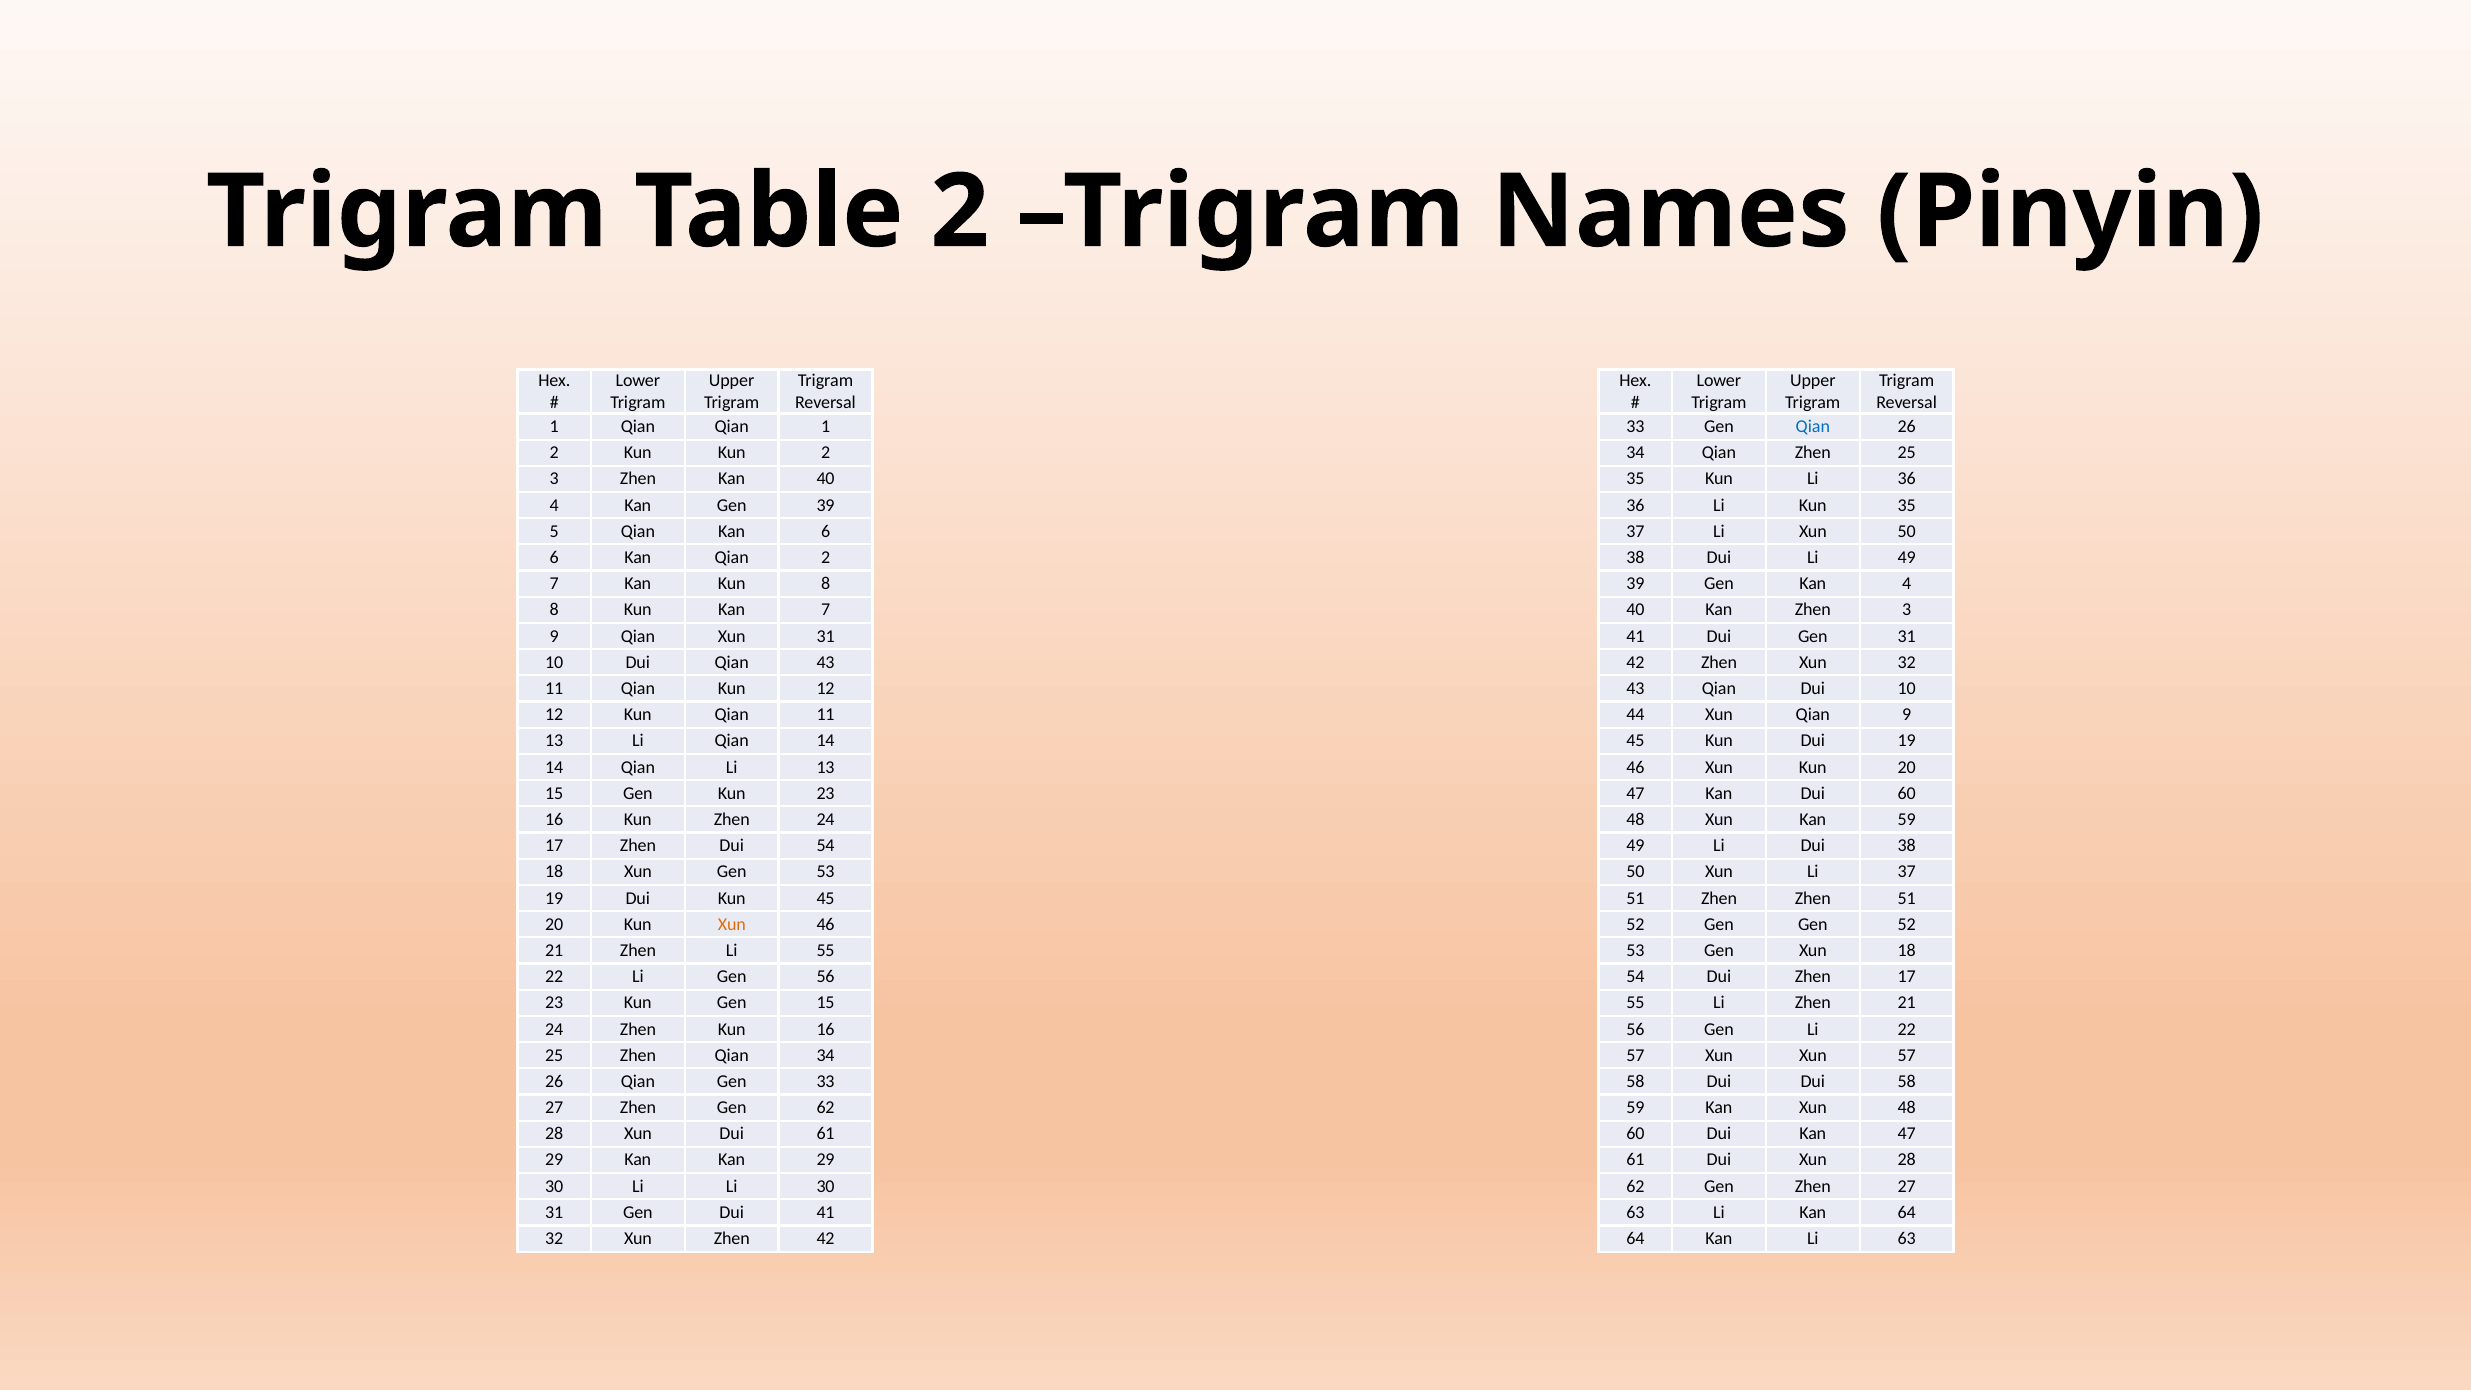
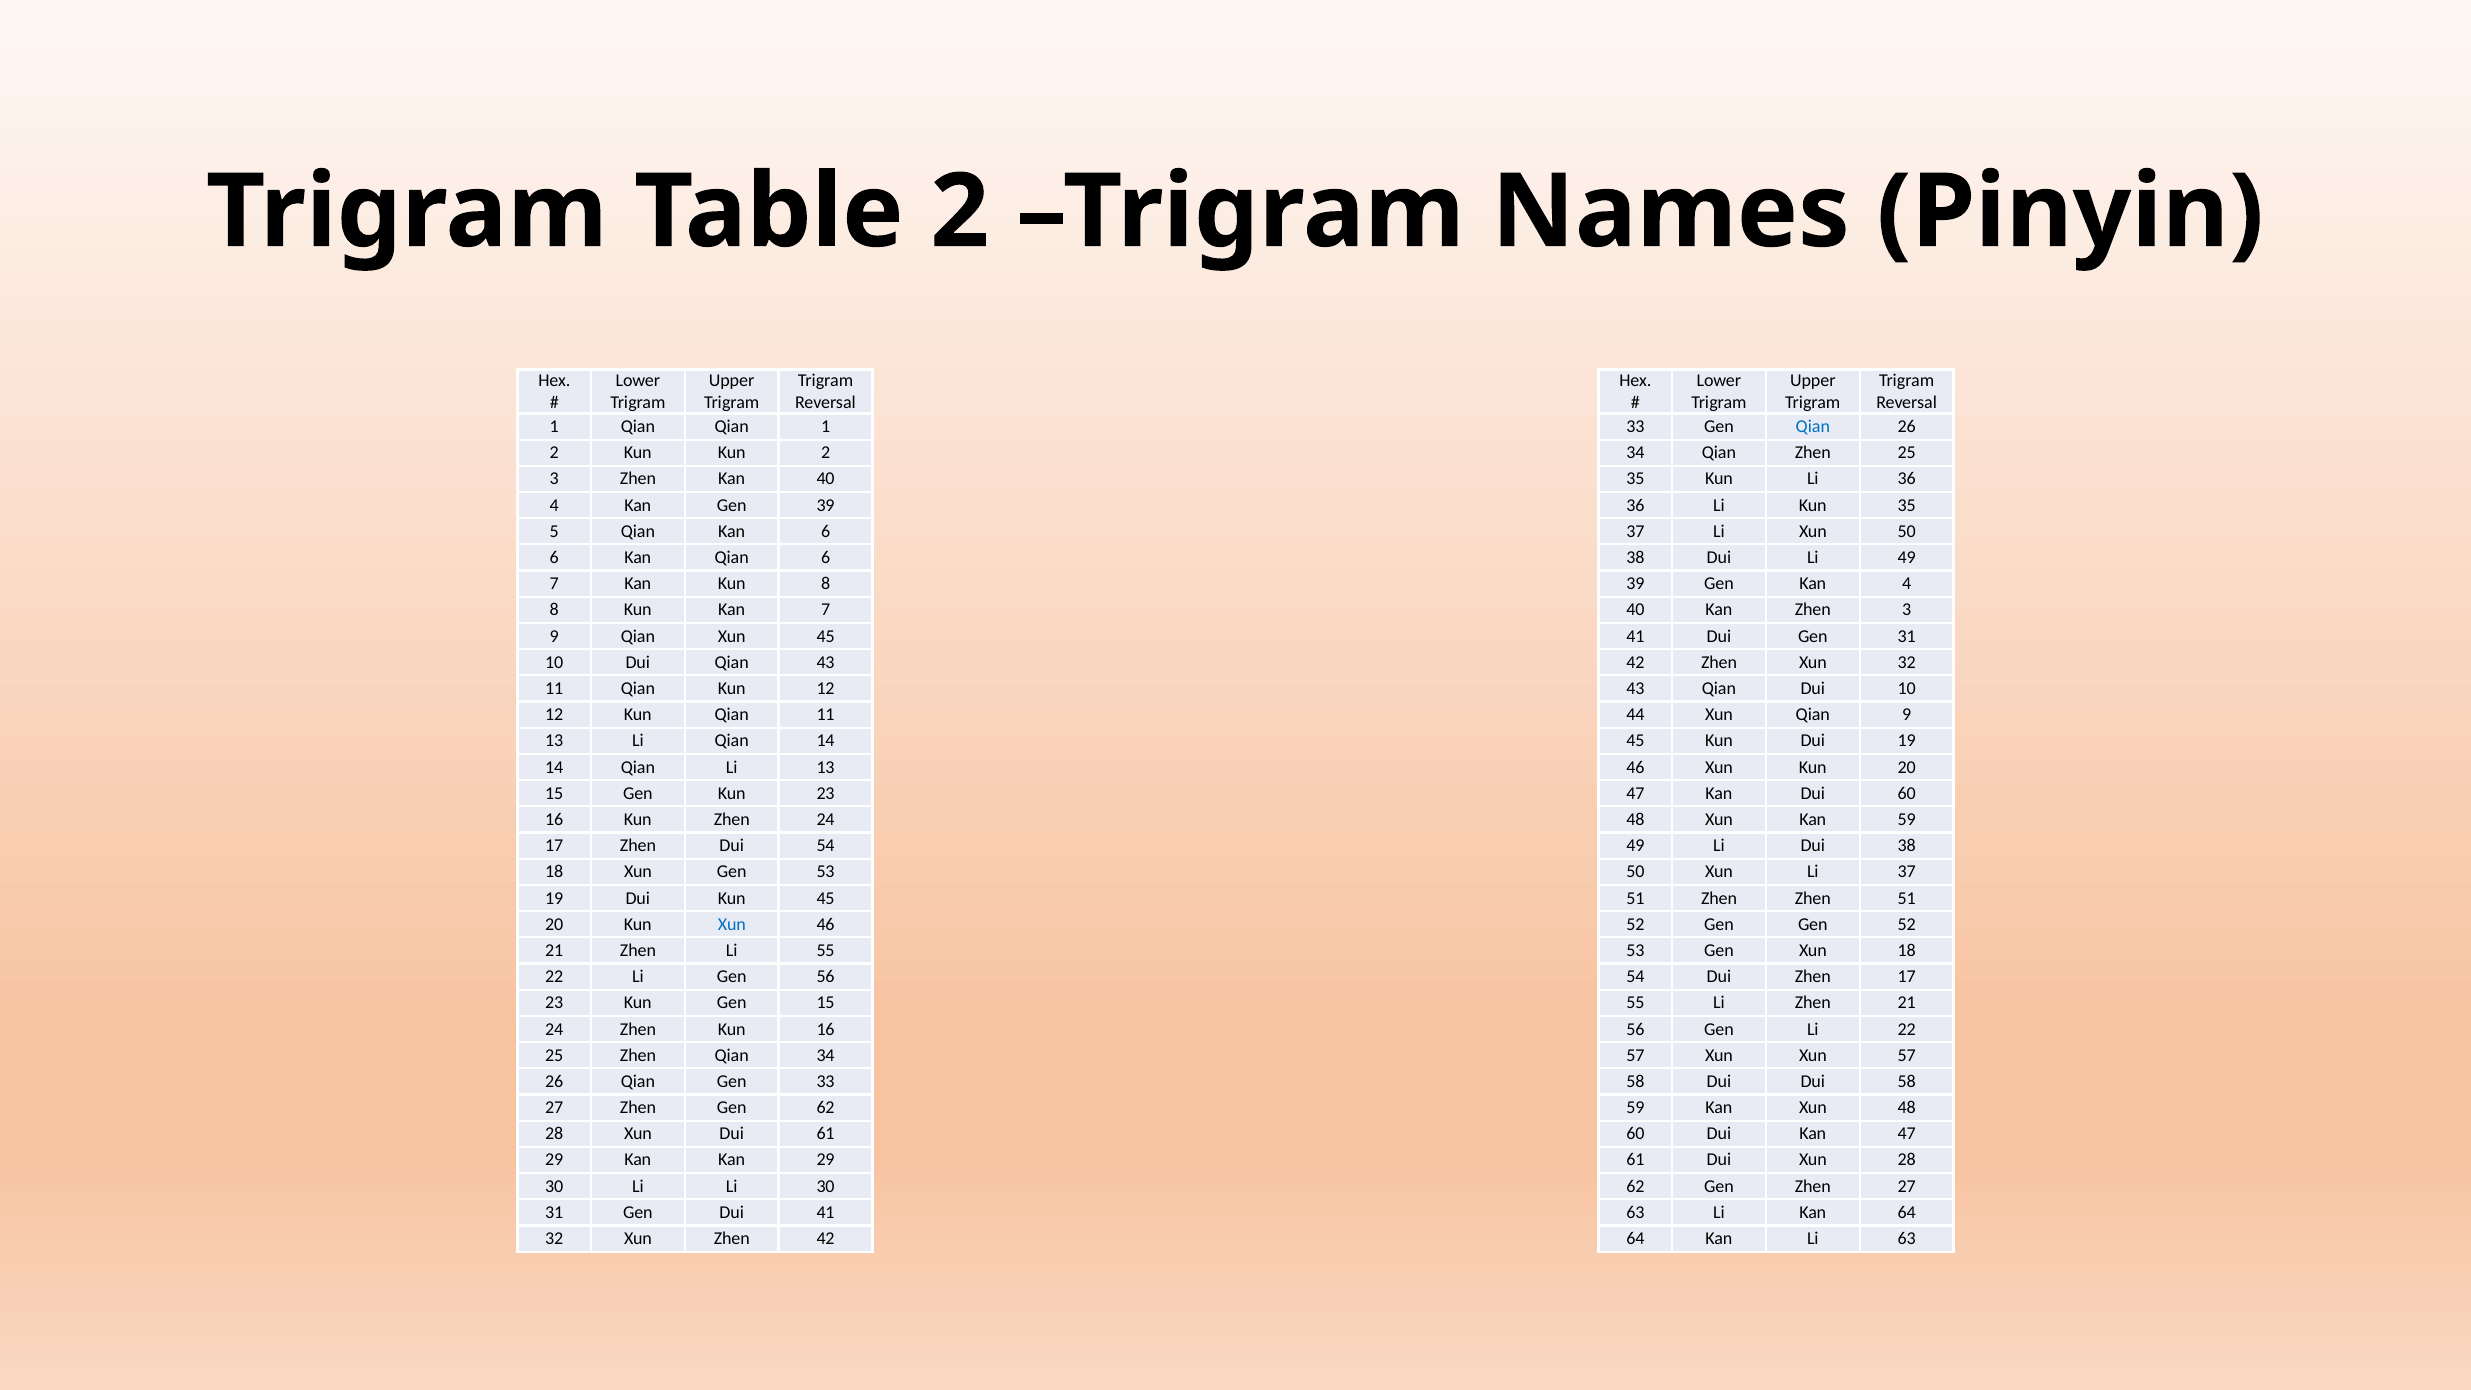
Qian 2: 2 -> 6
Xun 31: 31 -> 45
Xun at (732, 924) colour: orange -> blue
